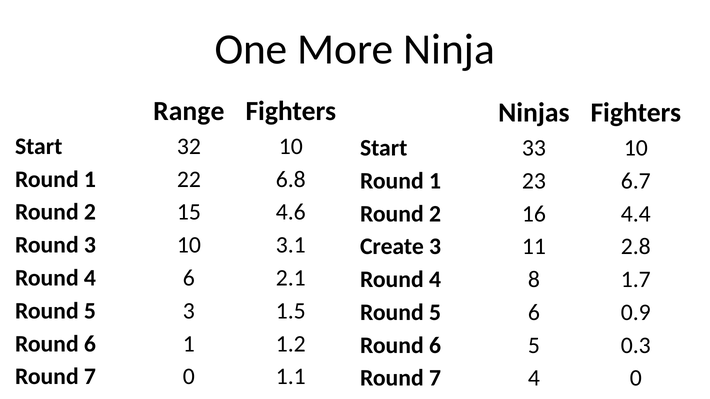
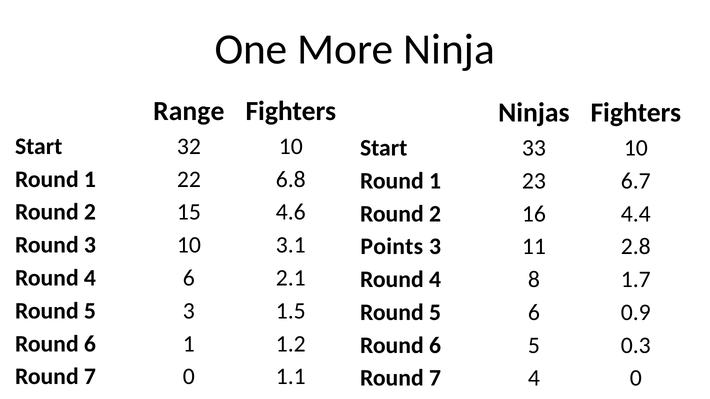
Create: Create -> Points
